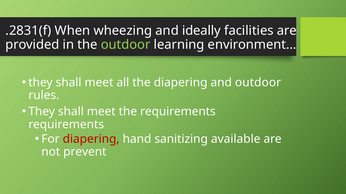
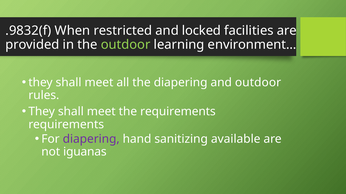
.2831(f: .2831(f -> .9832(f
wheezing: wheezing -> restricted
ideally: ideally -> locked
diapering at (91, 139) colour: red -> purple
prevent: prevent -> iguanas
